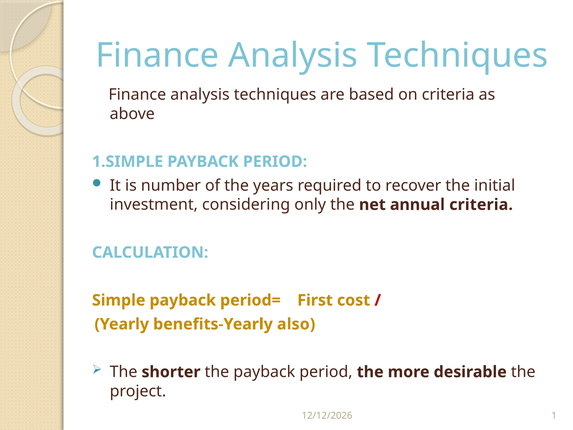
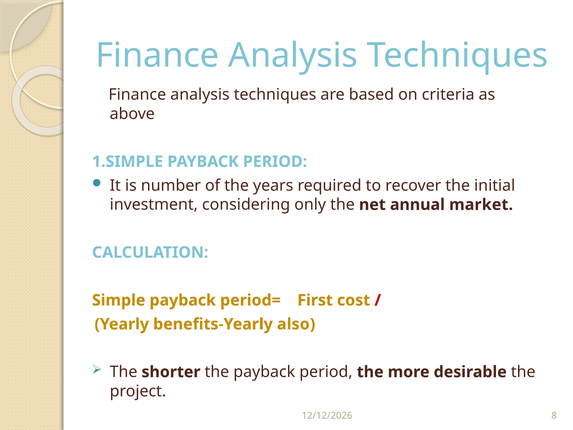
annual criteria: criteria -> market
1: 1 -> 8
